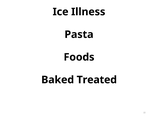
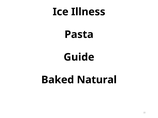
Foods: Foods -> Guide
Treated: Treated -> Natural
